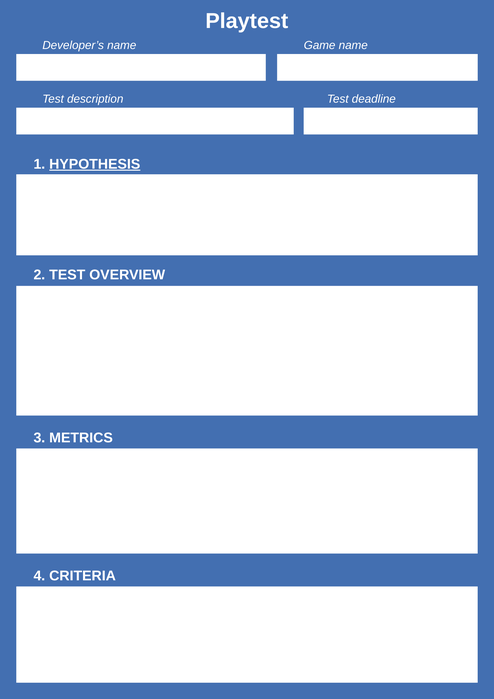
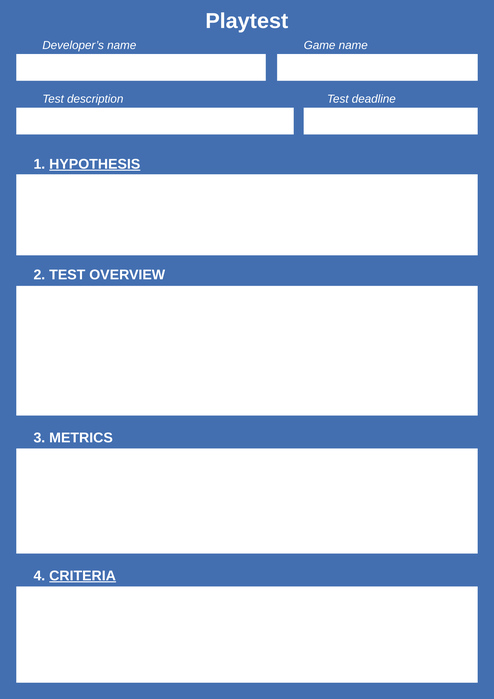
CRITERIA underline: none -> present
